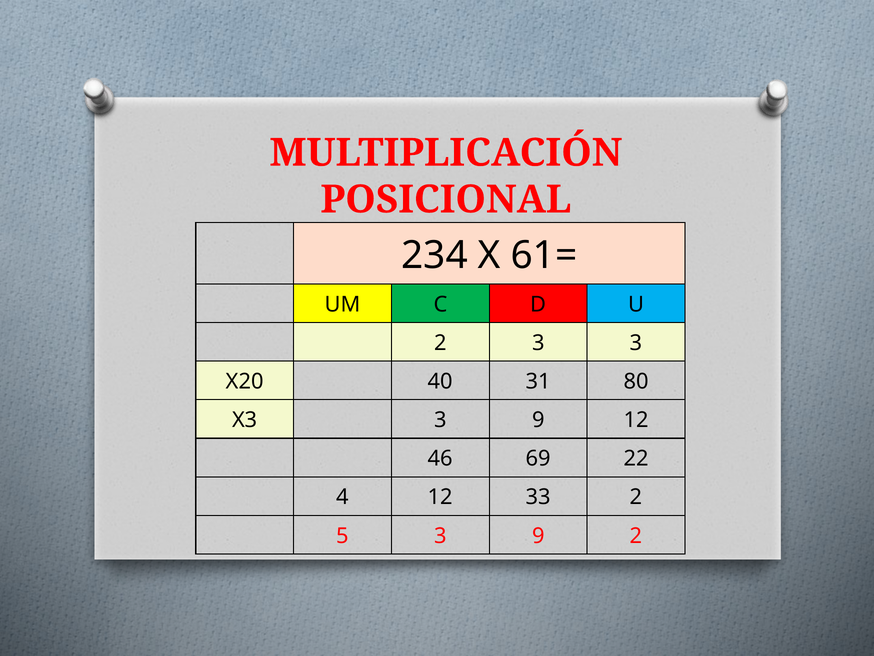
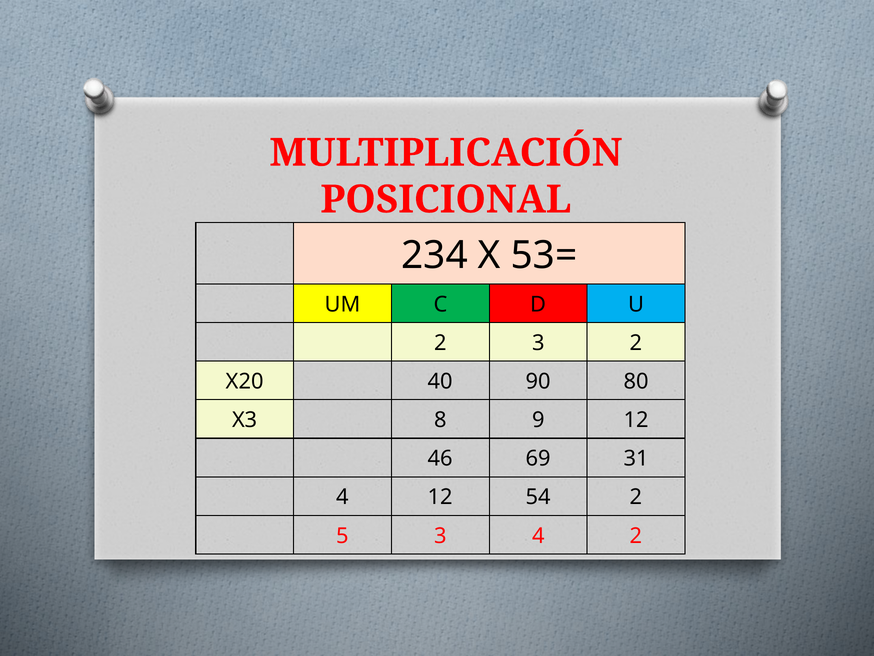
61=: 61= -> 53=
3 3: 3 -> 2
31: 31 -> 90
X3 3: 3 -> 8
22: 22 -> 31
33: 33 -> 54
5 3 9: 9 -> 4
